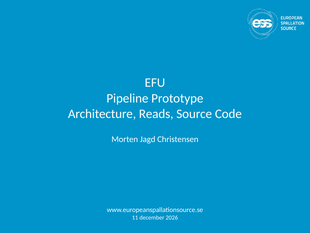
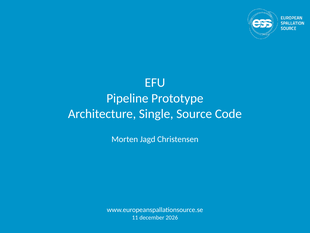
Reads: Reads -> Single
